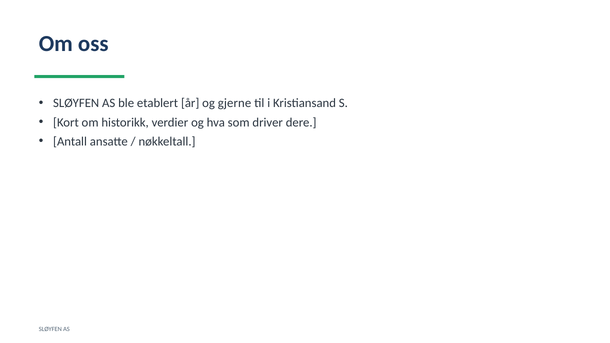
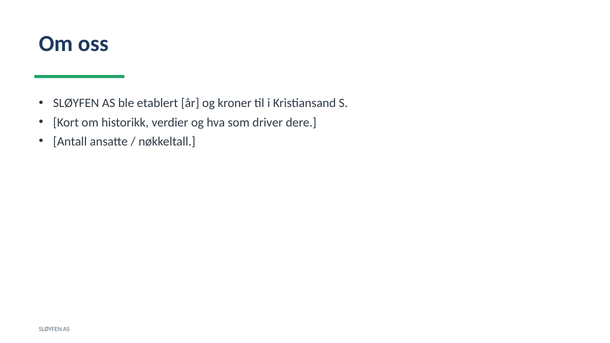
gjerne: gjerne -> kroner
